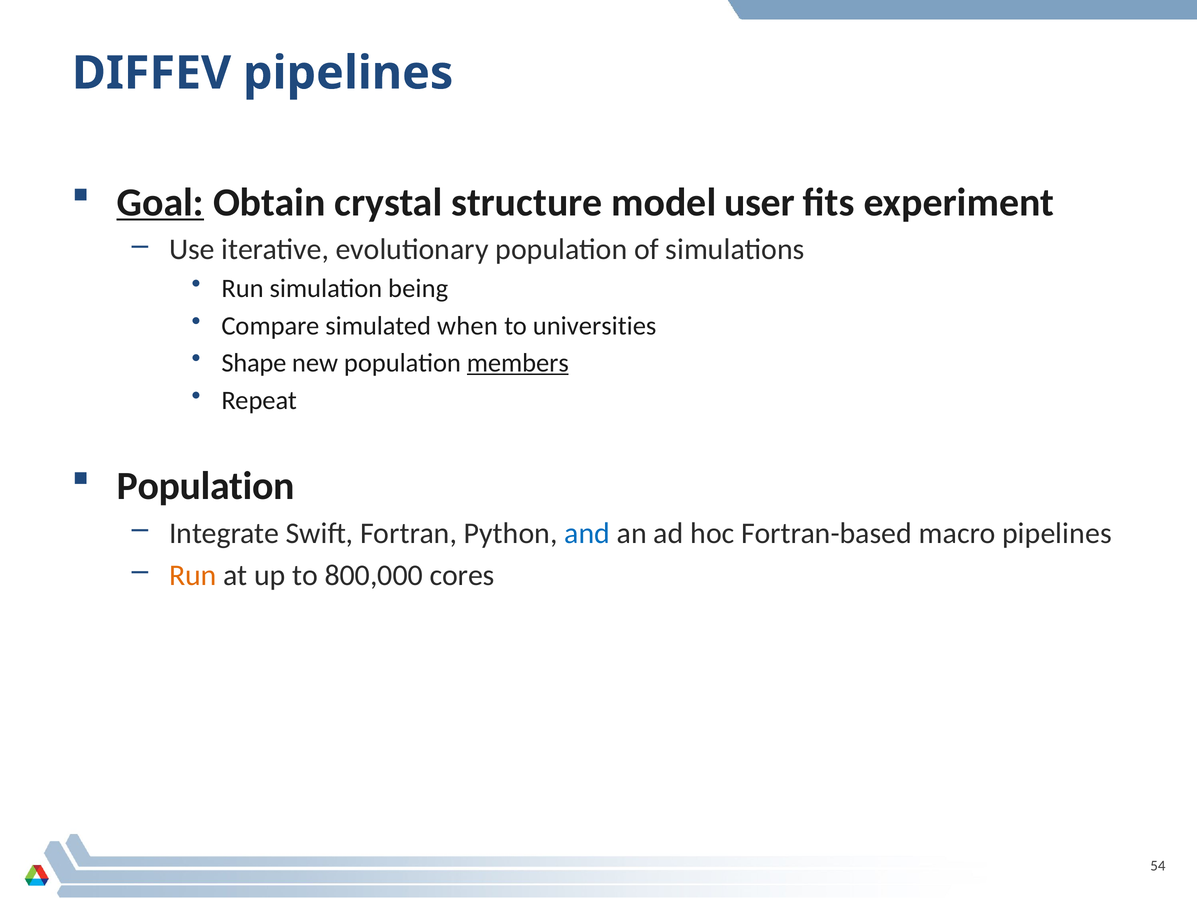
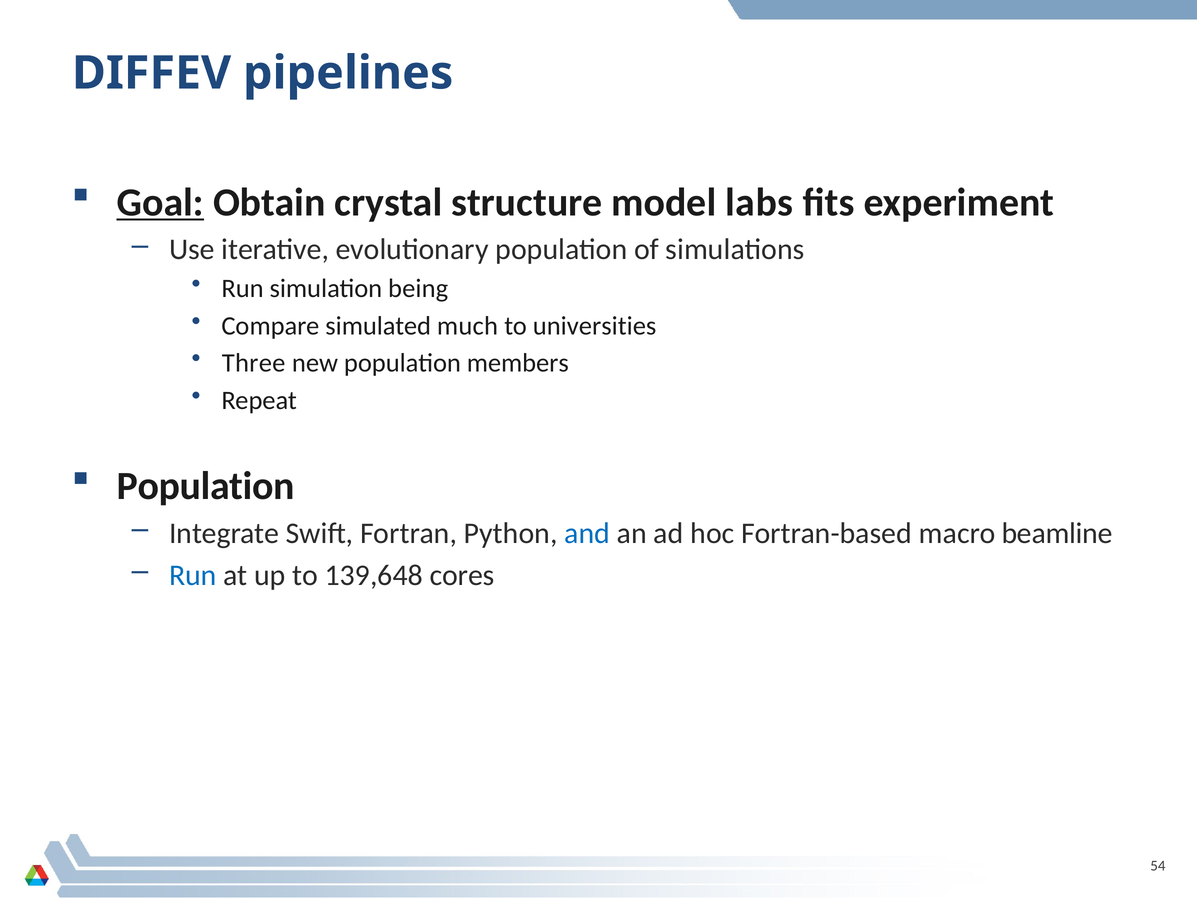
user: user -> labs
when: when -> much
Shape: Shape -> Three
members underline: present -> none
macro pipelines: pipelines -> beamline
Run at (193, 575) colour: orange -> blue
800,000: 800,000 -> 139,648
